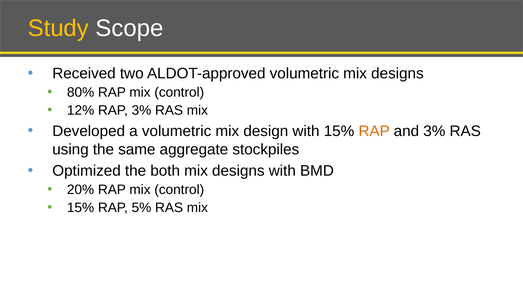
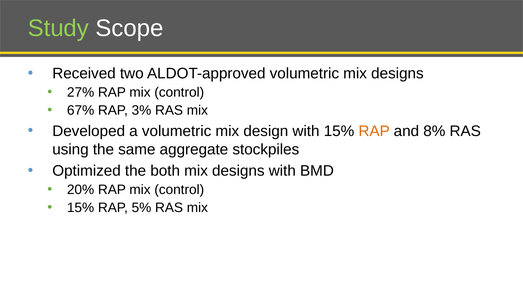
Study colour: yellow -> light green
80%: 80% -> 27%
12%: 12% -> 67%
and 3%: 3% -> 8%
